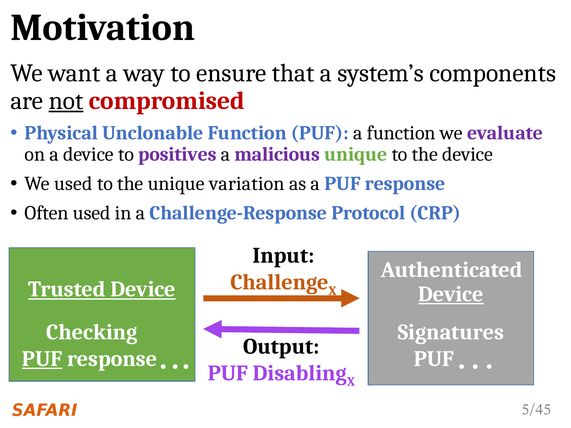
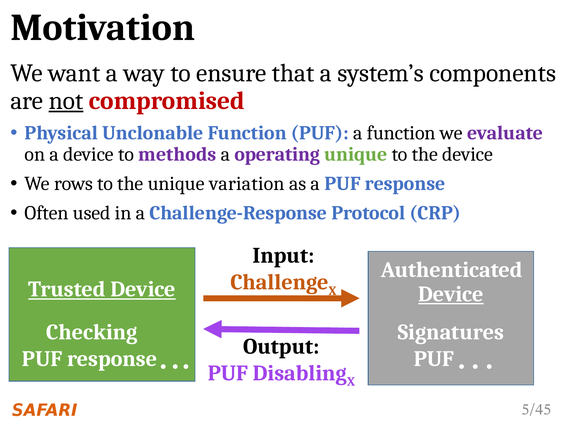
positives: positives -> methods
malicious: malicious -> operating
We used: used -> rows
PUF at (42, 359) underline: present -> none
